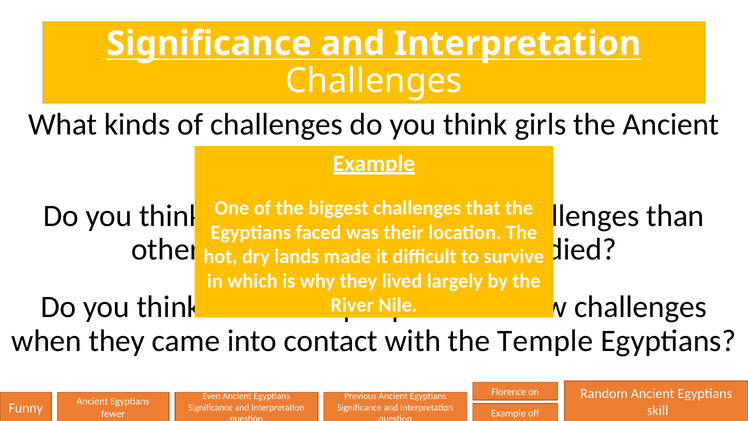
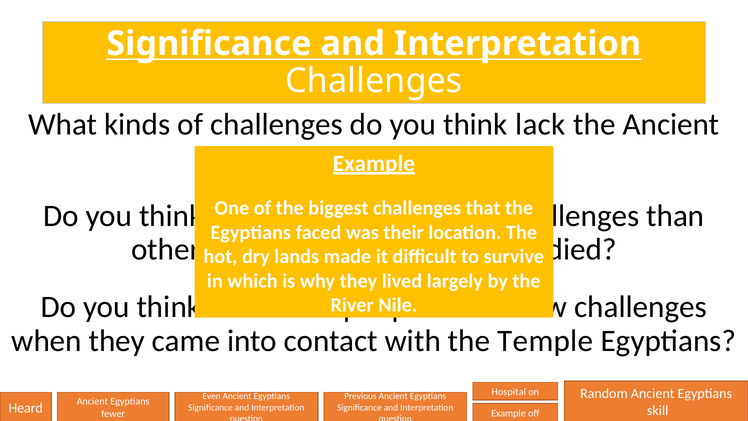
girls: girls -> lack
Florence: Florence -> Hospital
Funny: Funny -> Heard
